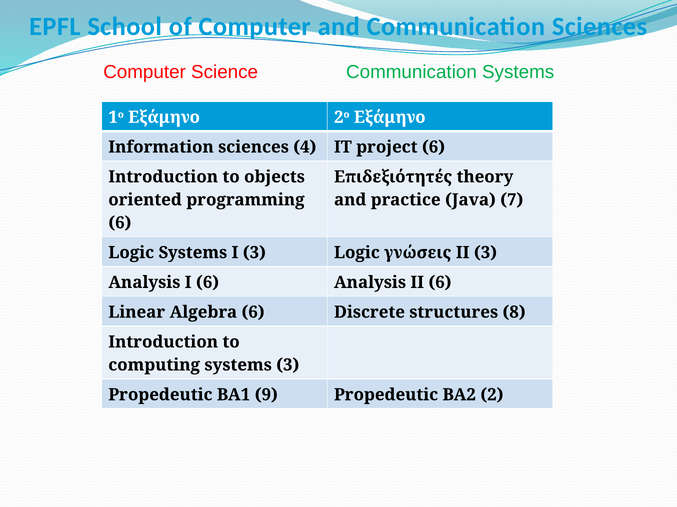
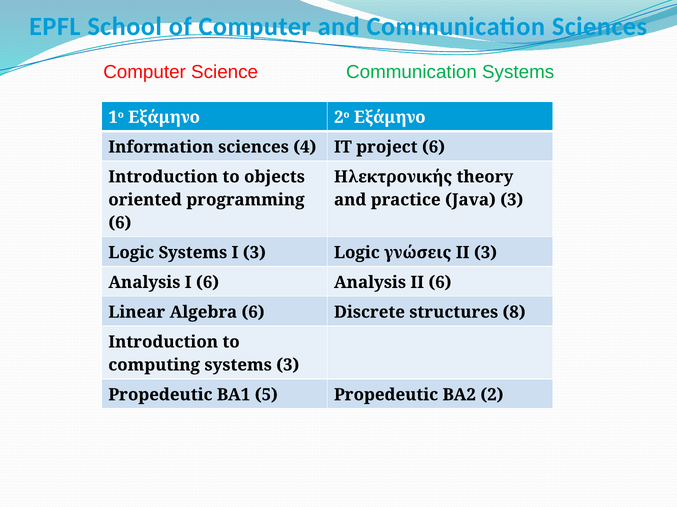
Επιδεξιότητές: Επιδεξιότητές -> Ηλεκτρονικής
Java 7: 7 -> 3
9: 9 -> 5
